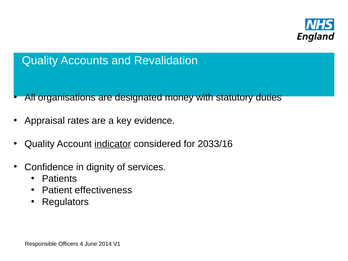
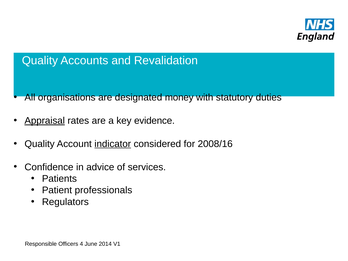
Appraisal underline: none -> present
2033/16: 2033/16 -> 2008/16
dignity: dignity -> advice
effectiveness: effectiveness -> professionals
